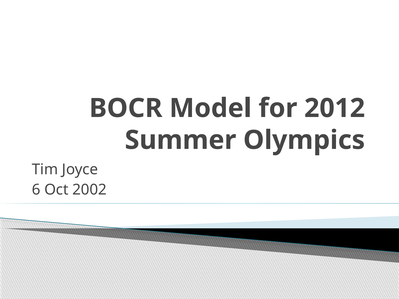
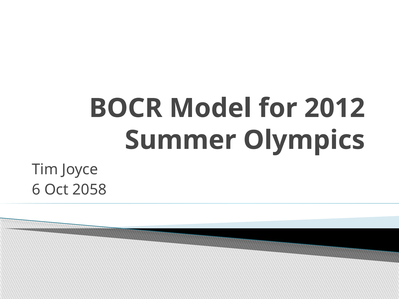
2002: 2002 -> 2058
